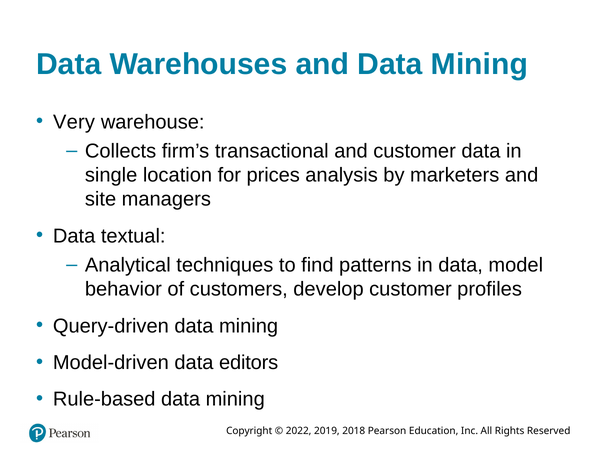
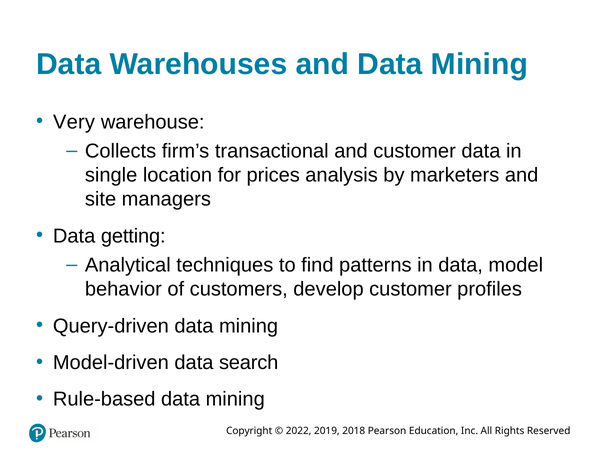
textual: textual -> getting
editors: editors -> search
